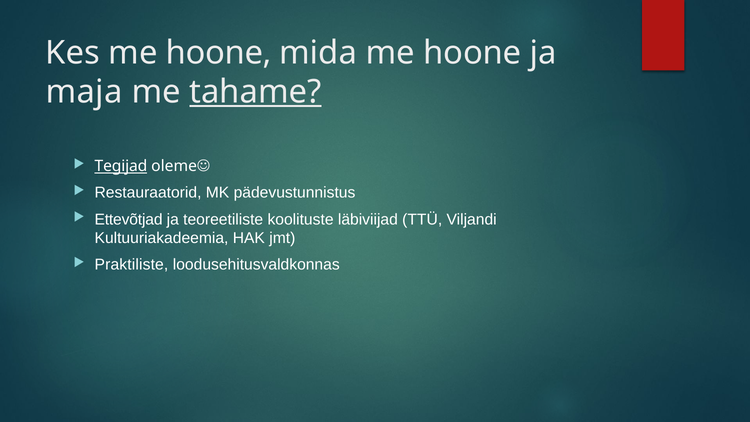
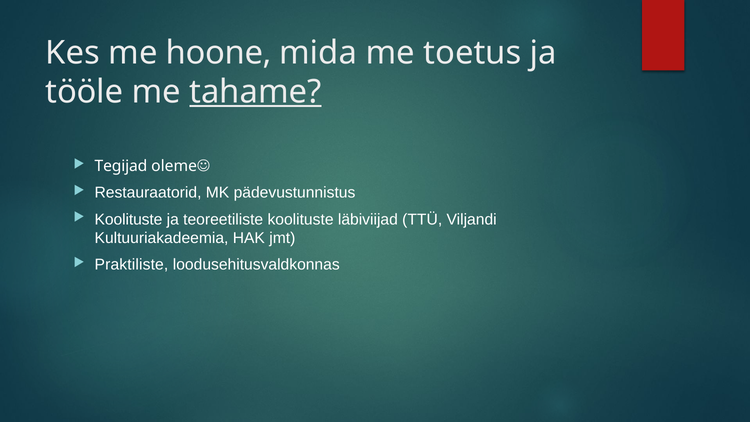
mida me hoone: hoone -> toetus
maja: maja -> tööle
Tegijad underline: present -> none
Ettevõtjad at (129, 219): Ettevõtjad -> Koolituste
